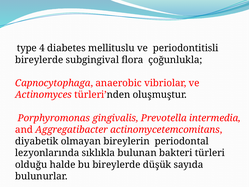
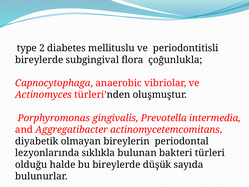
4: 4 -> 2
